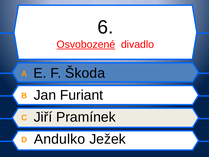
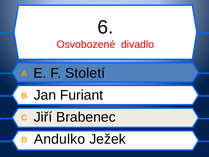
Osvobozené underline: present -> none
Škoda: Škoda -> Století
Pramínek: Pramínek -> Brabenec
